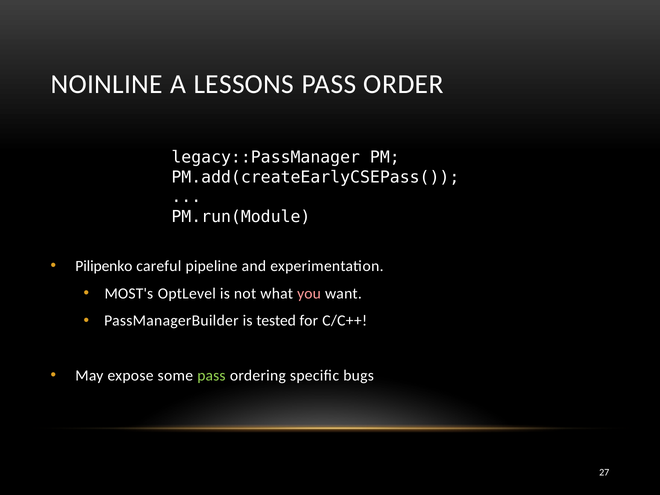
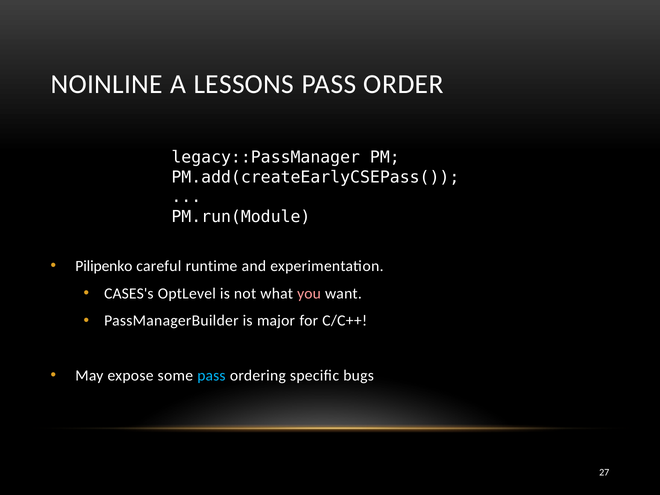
pipeline: pipeline -> runtime
MOST's: MOST's -> CASES's
tested: tested -> major
pass at (211, 376) colour: light green -> light blue
